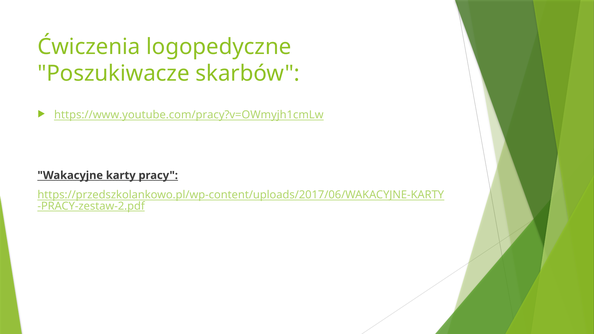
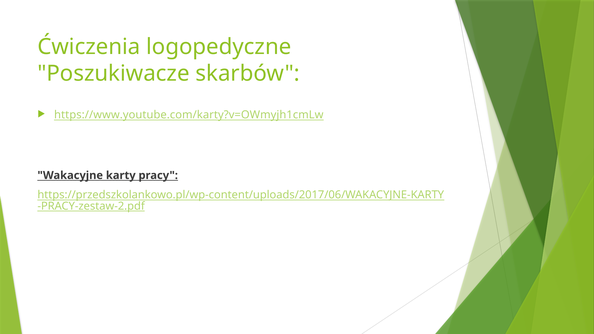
https://www.youtube.com/pracy?v=OWmyjh1cmLw: https://www.youtube.com/pracy?v=OWmyjh1cmLw -> https://www.youtube.com/karty?v=OWmyjh1cmLw
